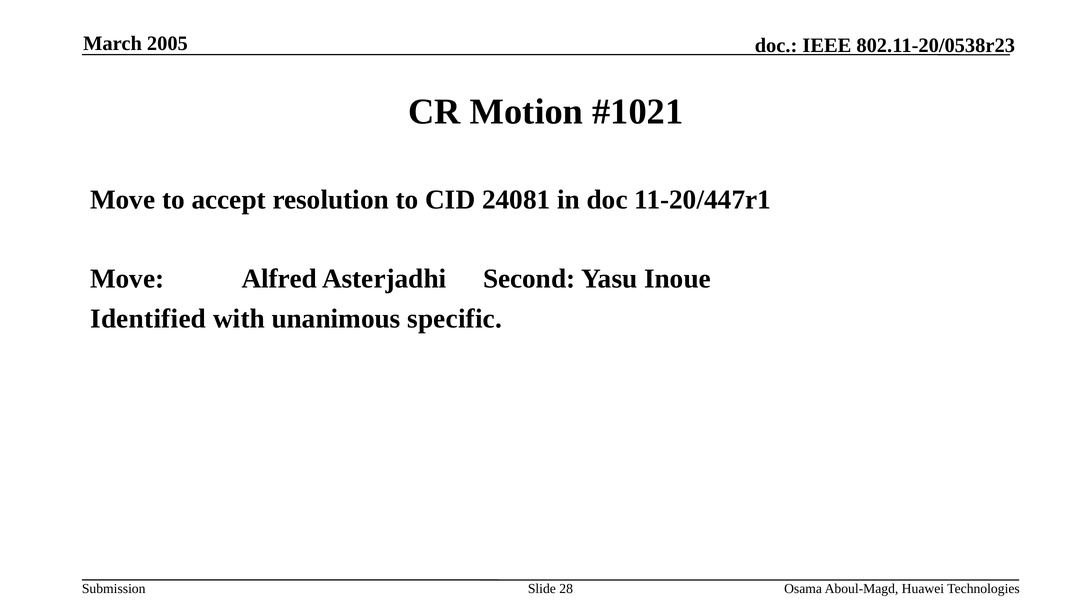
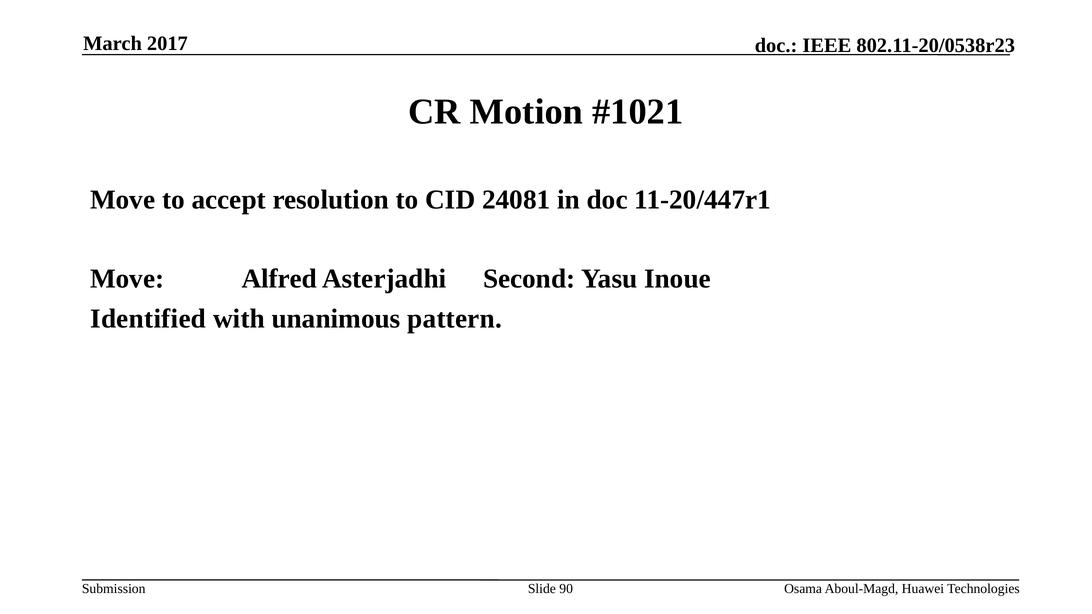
2005: 2005 -> 2017
specific: specific -> pattern
28: 28 -> 90
